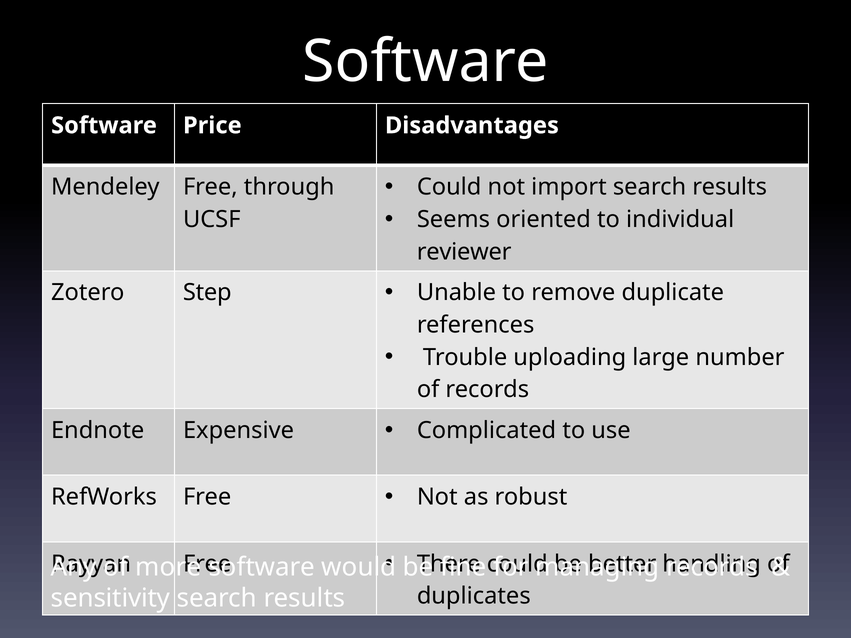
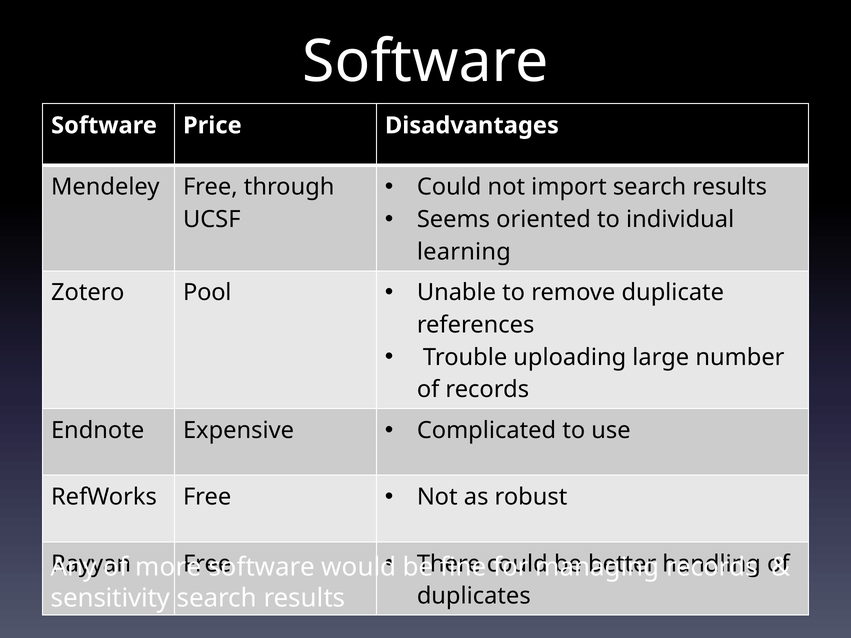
reviewer: reviewer -> learning
Step: Step -> Pool
